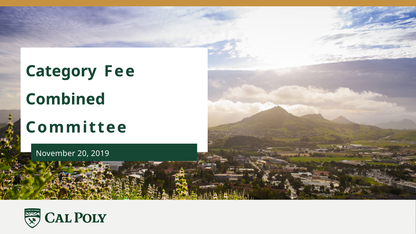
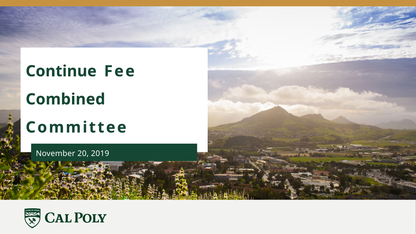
Category: Category -> Continue
